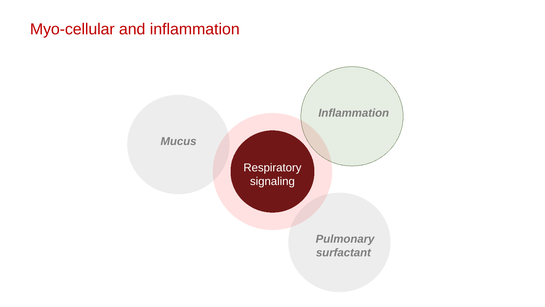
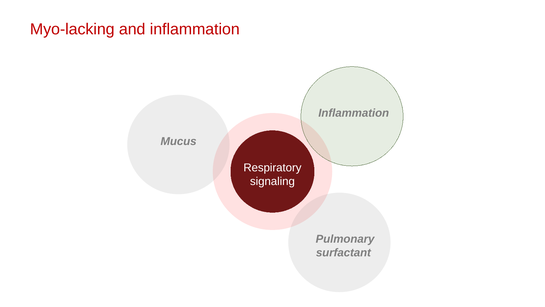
Myo-cellular: Myo-cellular -> Myo-lacking
